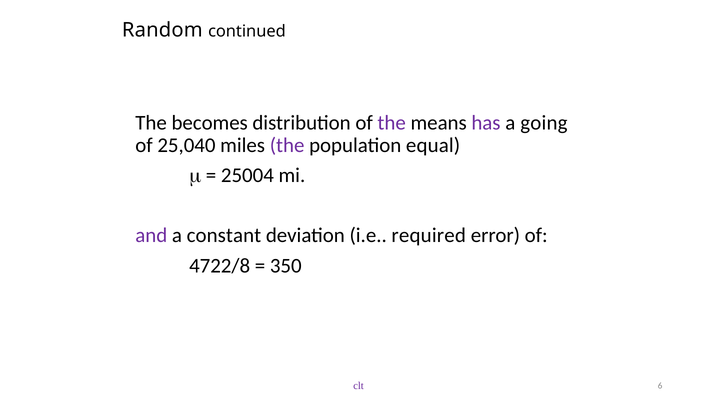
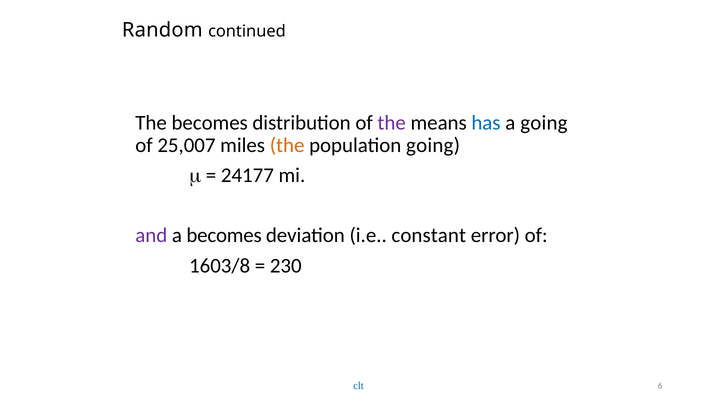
has colour: purple -> blue
25,040: 25,040 -> 25,007
the at (287, 145) colour: purple -> orange
population equal: equal -> going
25004: 25004 -> 24177
a constant: constant -> becomes
required: required -> constant
4722/8: 4722/8 -> 1603/8
350: 350 -> 230
clt colour: purple -> blue
